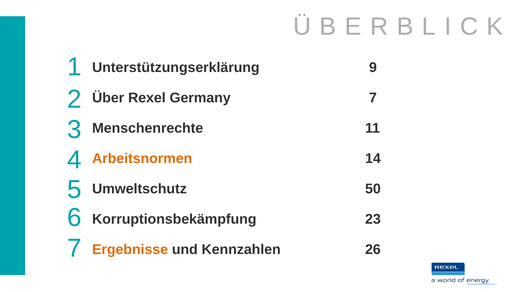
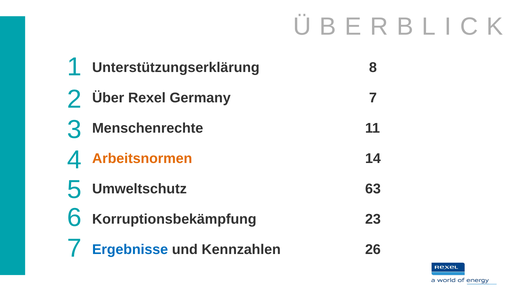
9: 9 -> 8
50: 50 -> 63
Ergebnisse colour: orange -> blue
